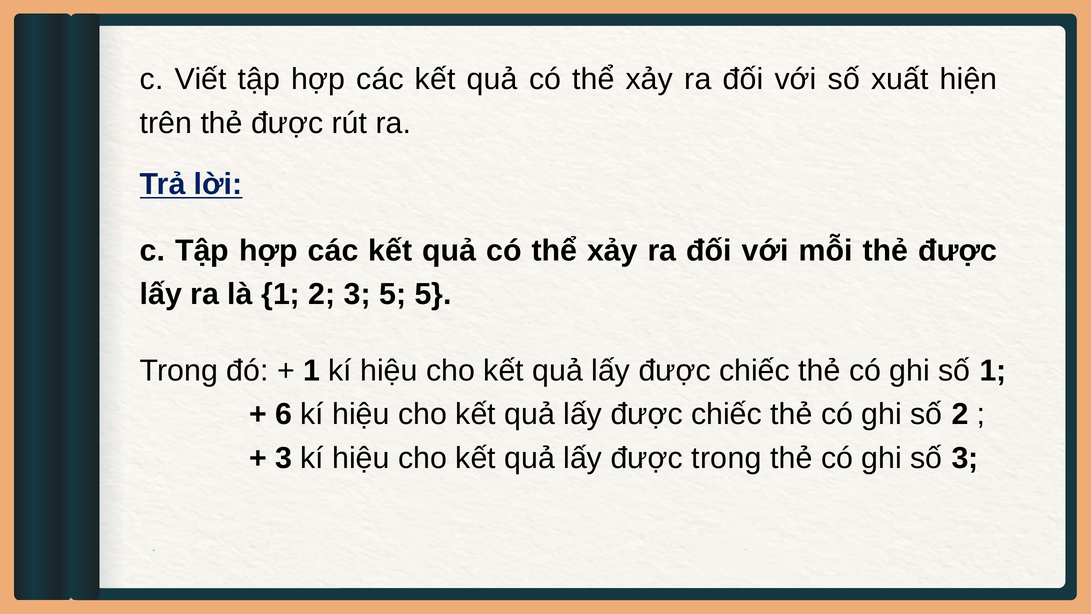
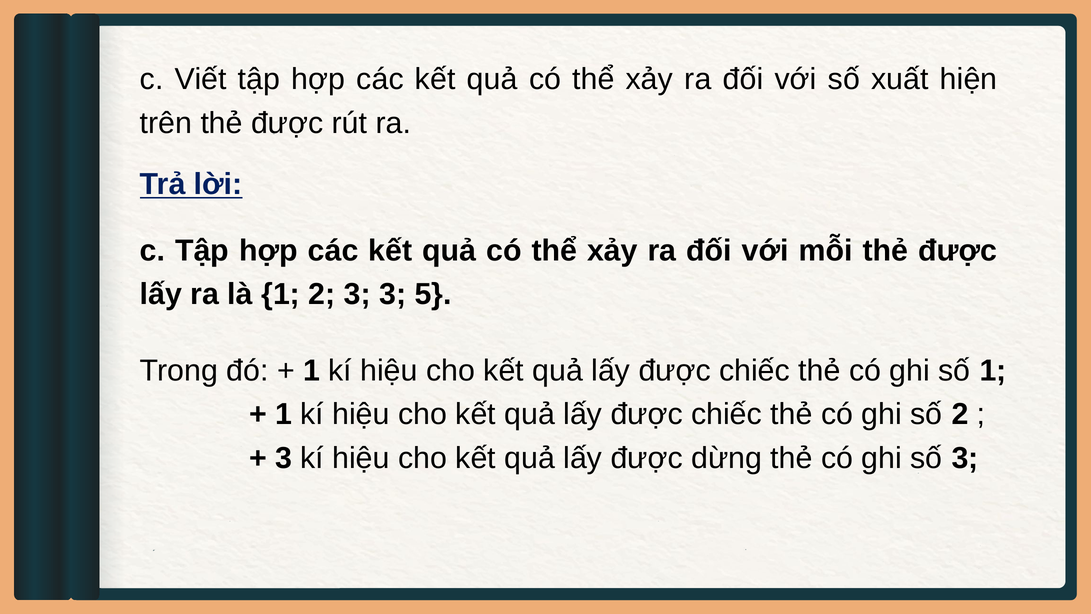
3 5: 5 -> 3
6 at (284, 414): 6 -> 1
được trong: trong -> dừng
